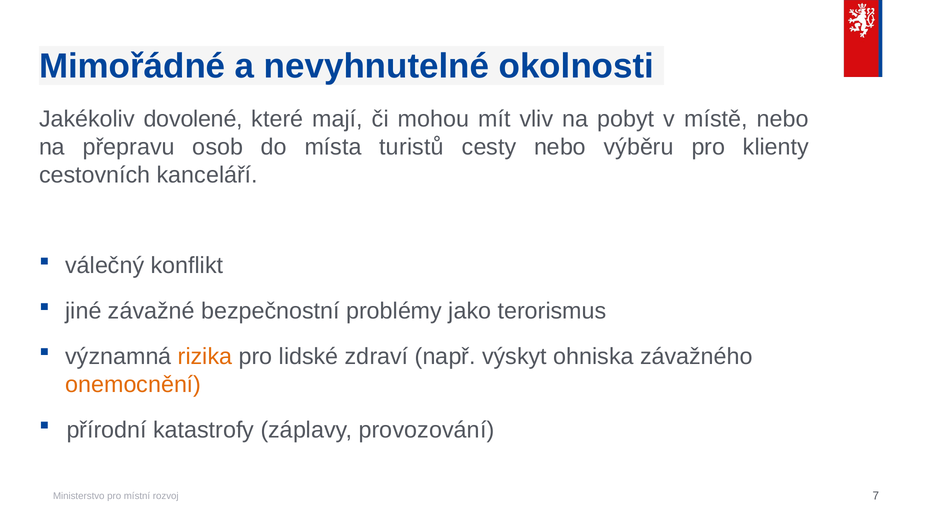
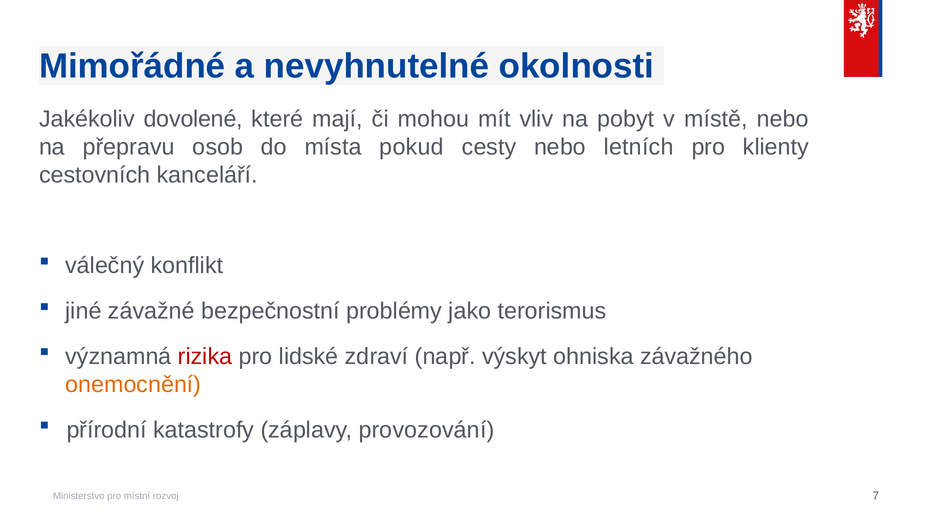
turistů: turistů -> pokud
výběru: výběru -> letních
rizika colour: orange -> red
